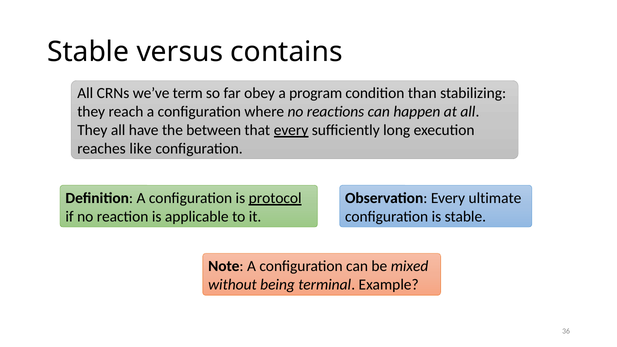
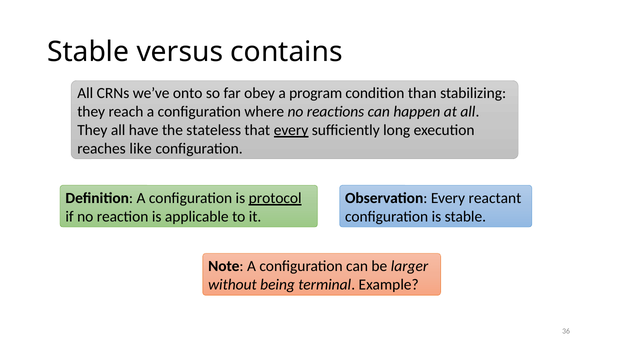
term: term -> onto
between: between -> stateless
ultimate: ultimate -> reactant
mixed: mixed -> larger
